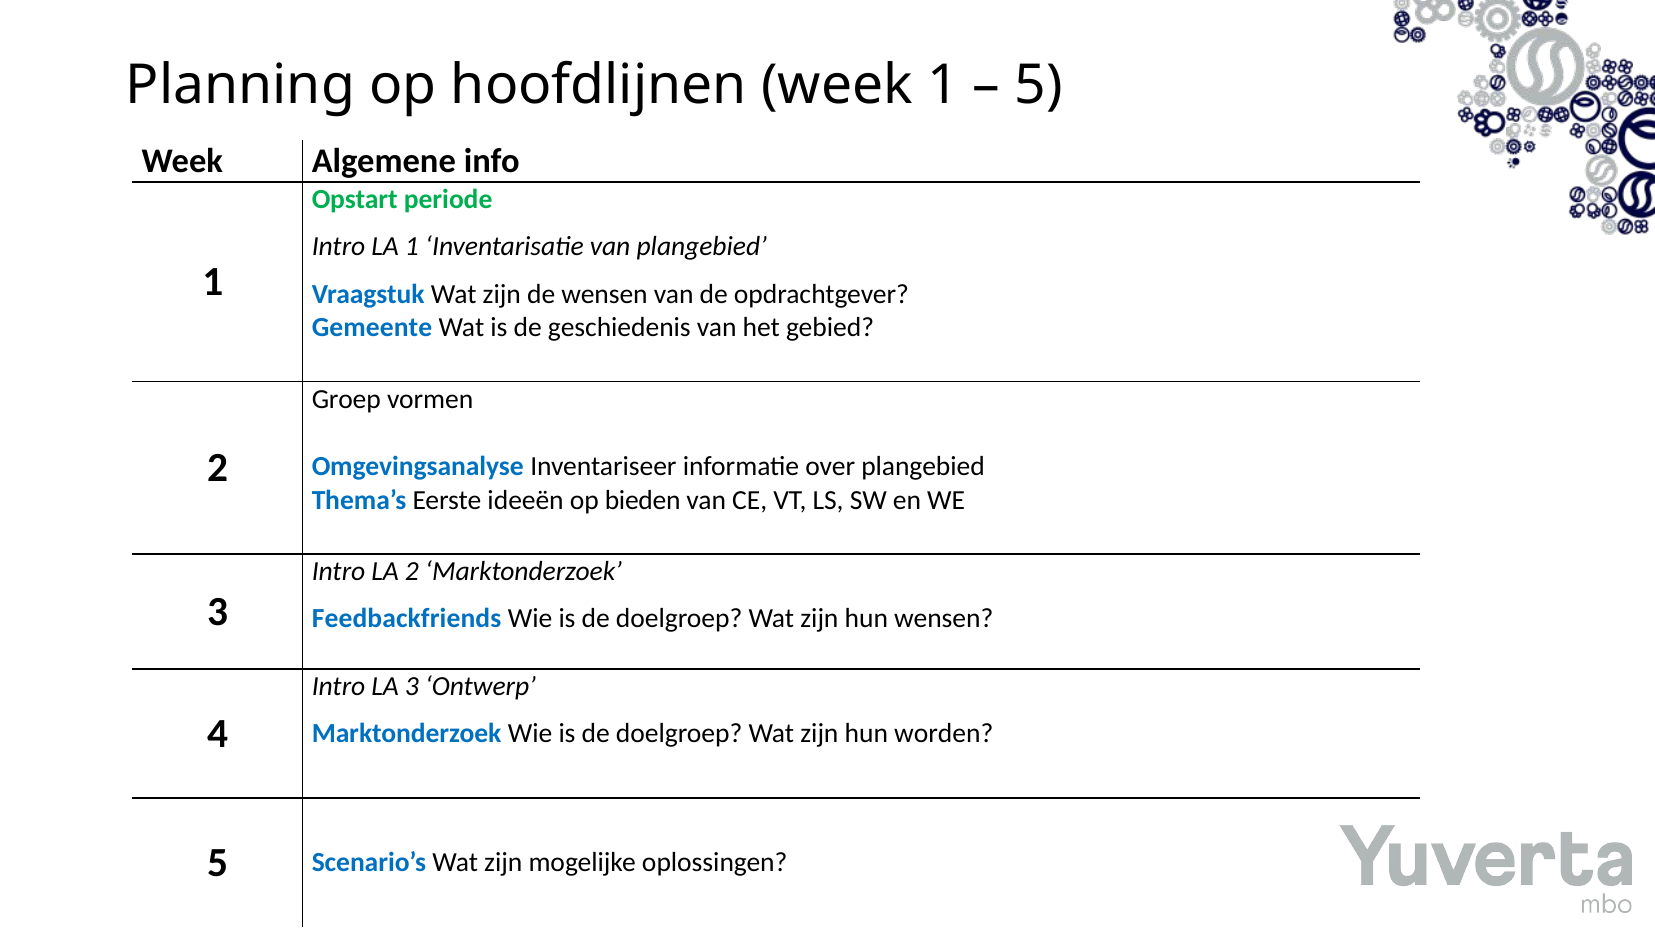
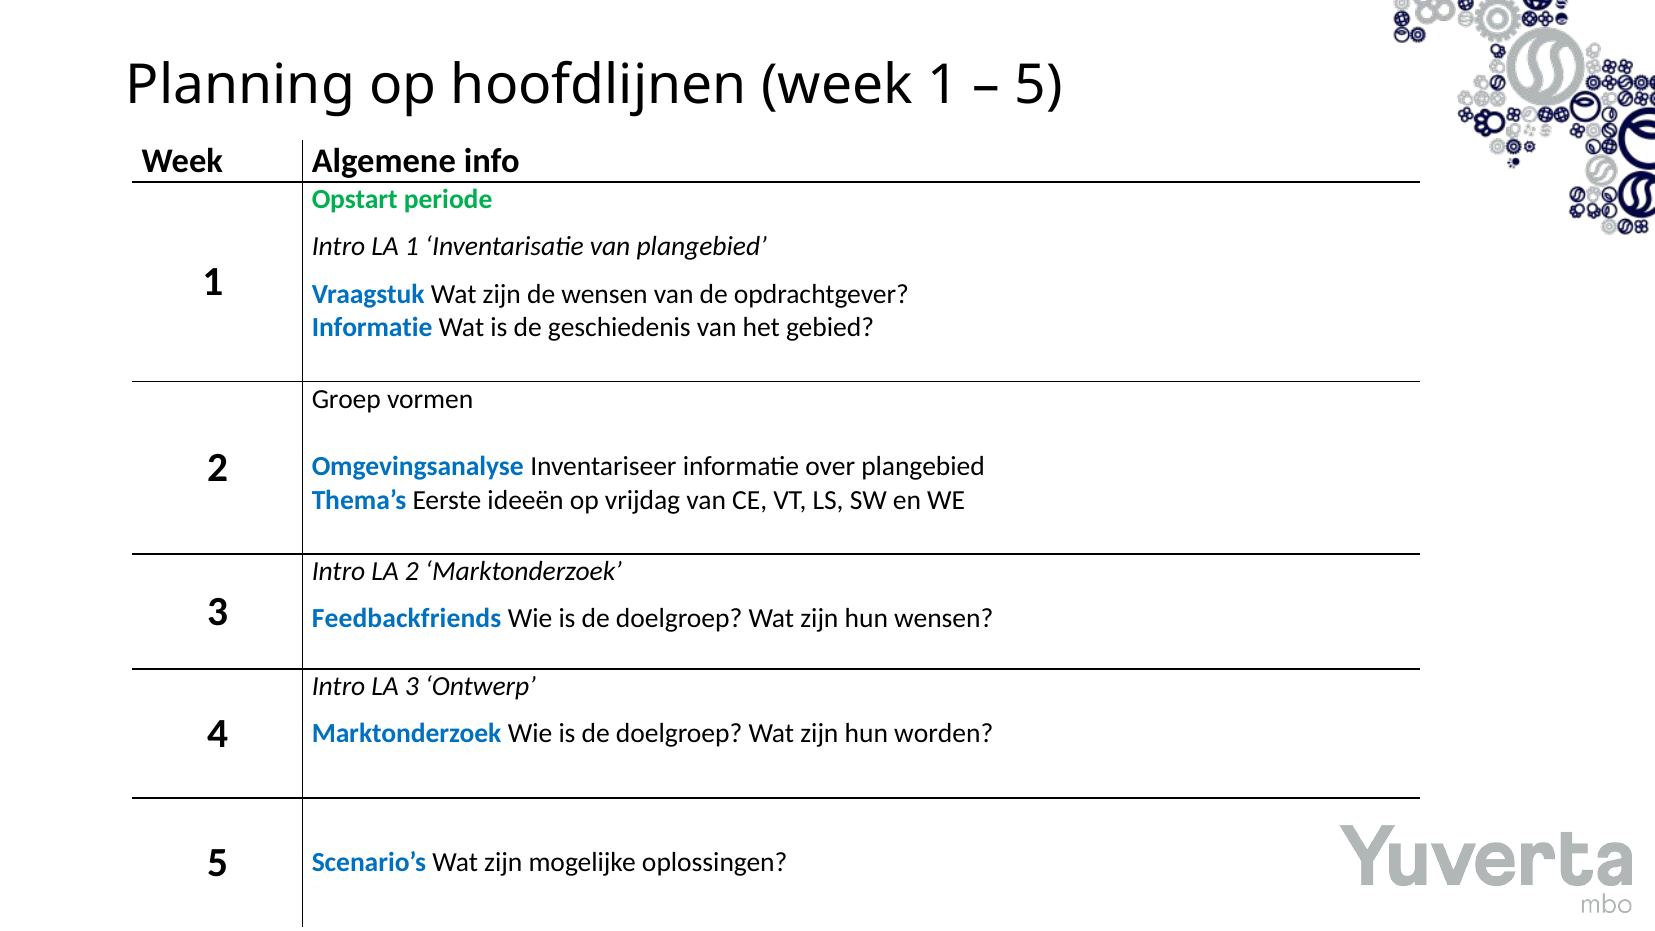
Gemeente at (372, 328): Gemeente -> Informatie
bieden: bieden -> vrijdag
